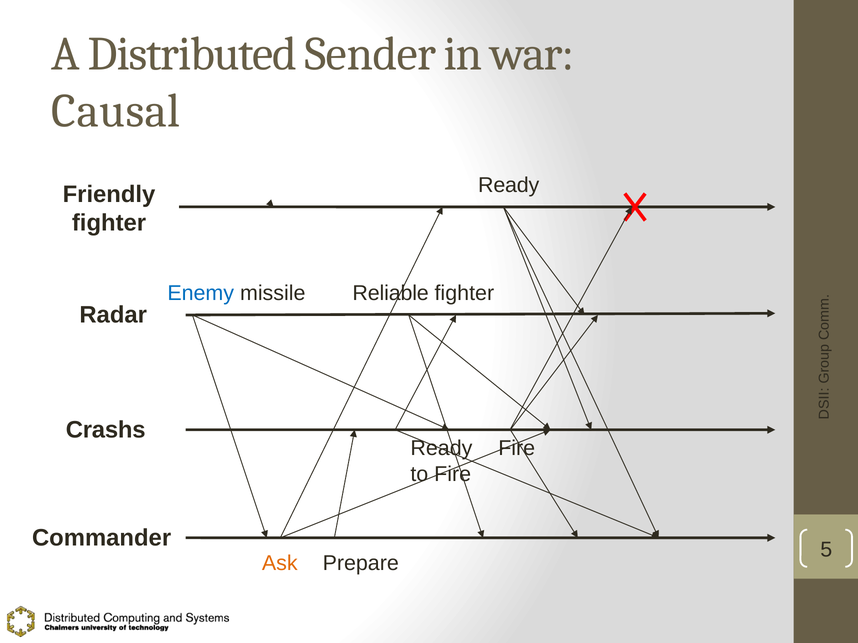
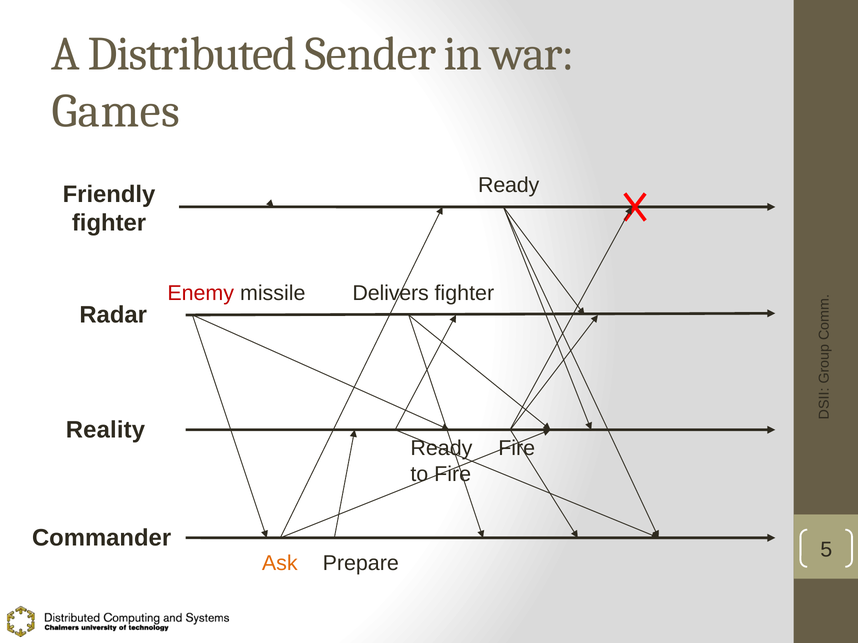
Causal: Causal -> Games
Enemy colour: blue -> red
Reliable: Reliable -> Delivers
Crashs: Crashs -> Reality
